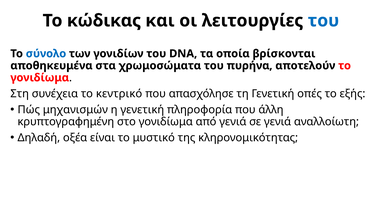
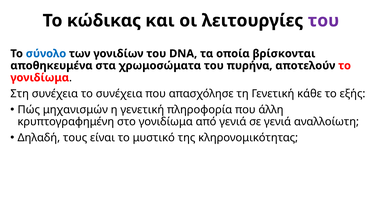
του at (324, 21) colour: blue -> purple
το κεντρικό: κεντρικό -> συνέχεια
οπές: οπές -> κάθε
οξέα: οξέα -> τους
